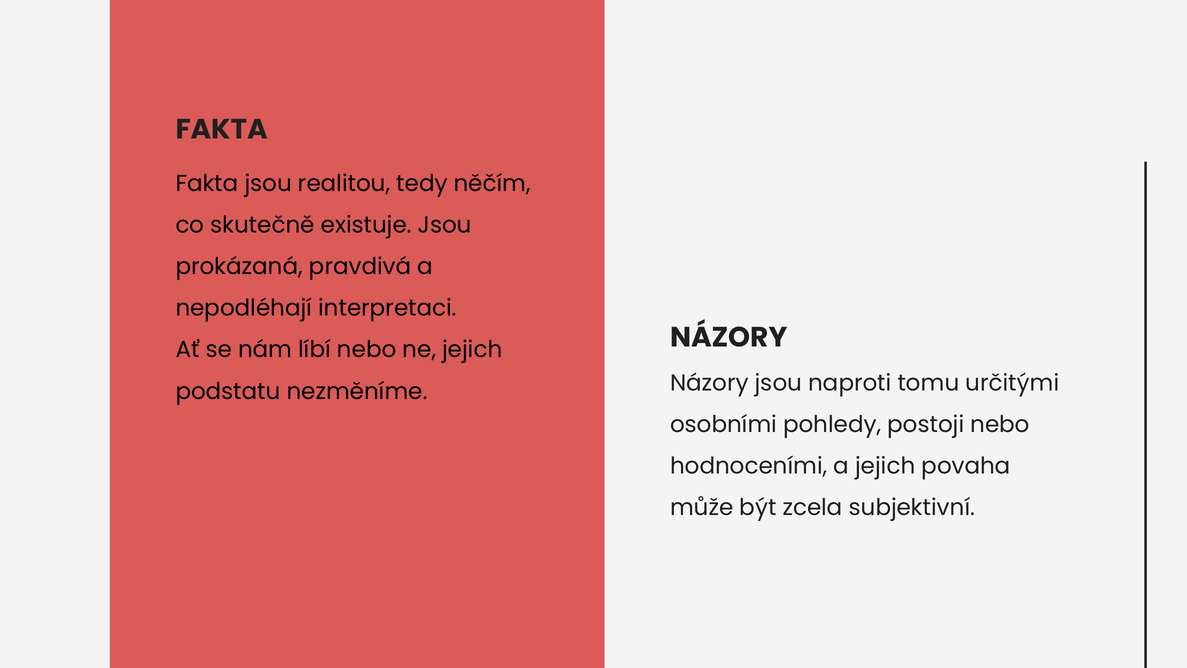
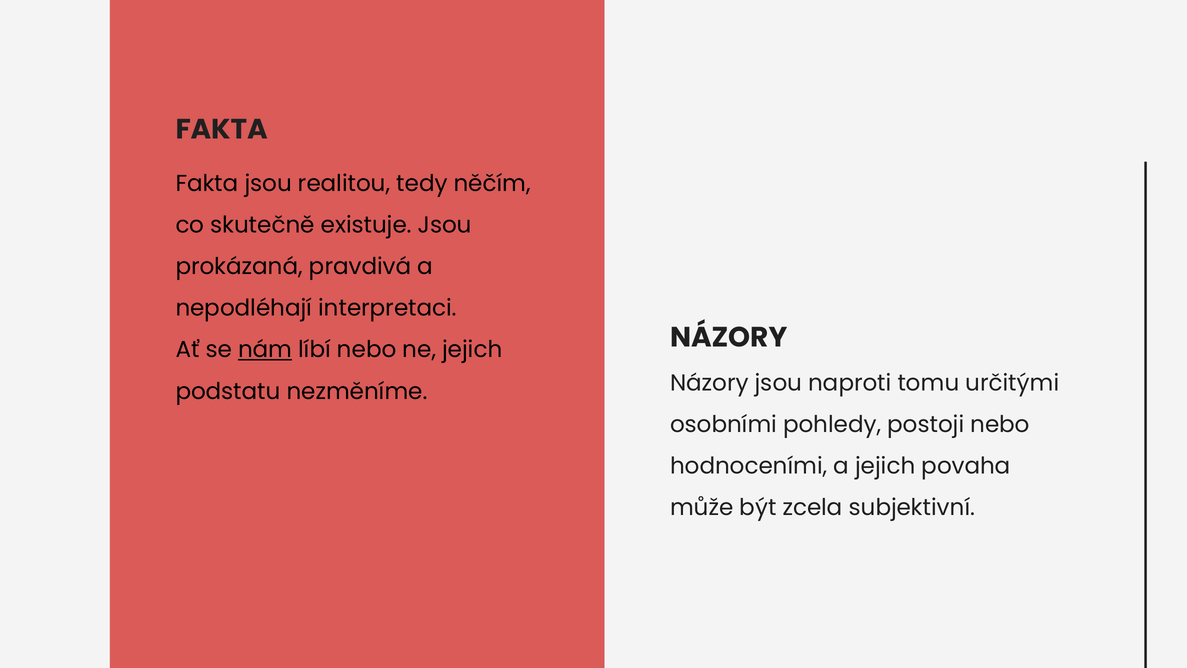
nám underline: none -> present
